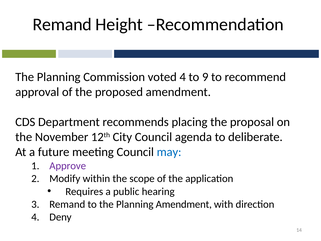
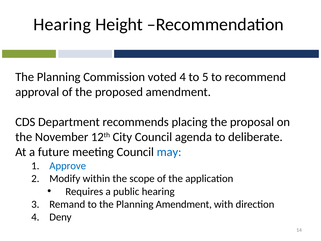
Remand at (62, 25): Remand -> Hearing
9: 9 -> 5
Approve colour: purple -> blue
